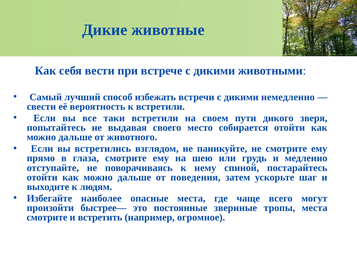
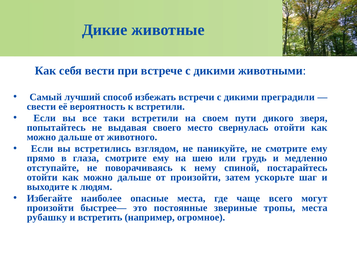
немедленно: немедленно -> преградили
собирается: собирается -> свернулась
от поведения: поведения -> произойти
смотрите at (47, 217): смотрите -> рубашку
